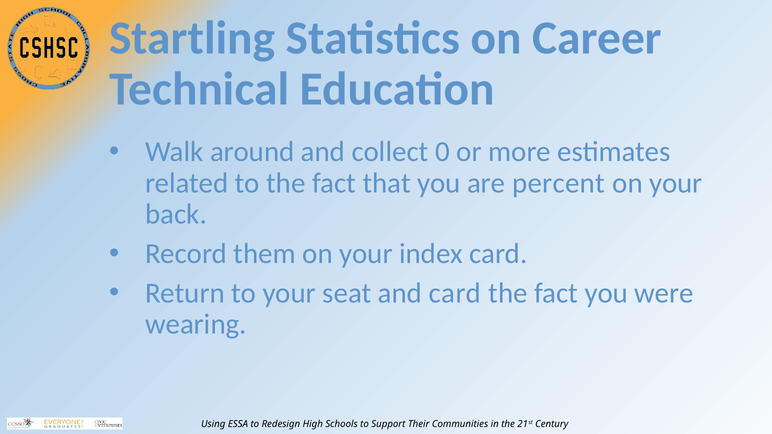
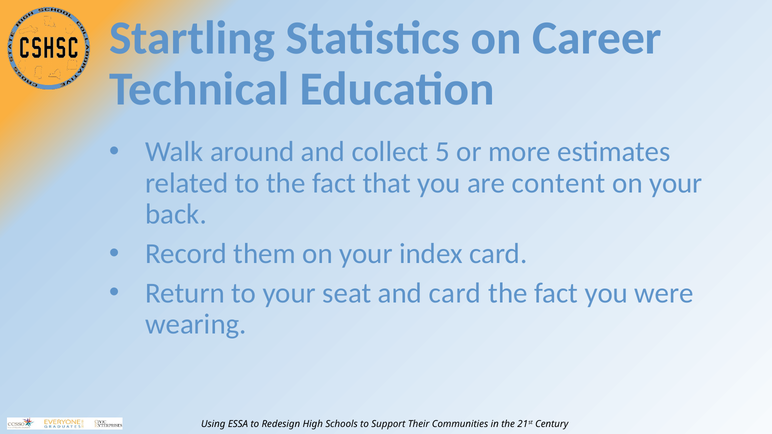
0: 0 -> 5
percent: percent -> content
